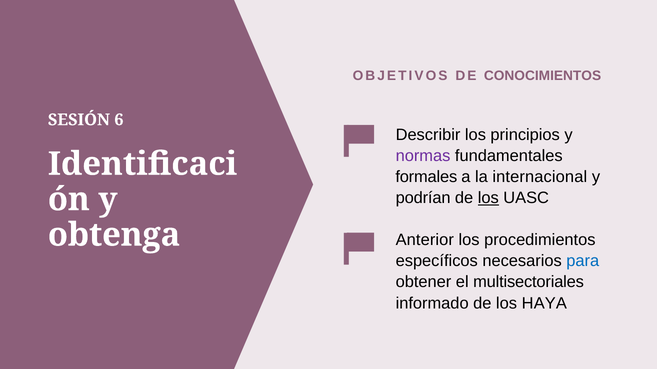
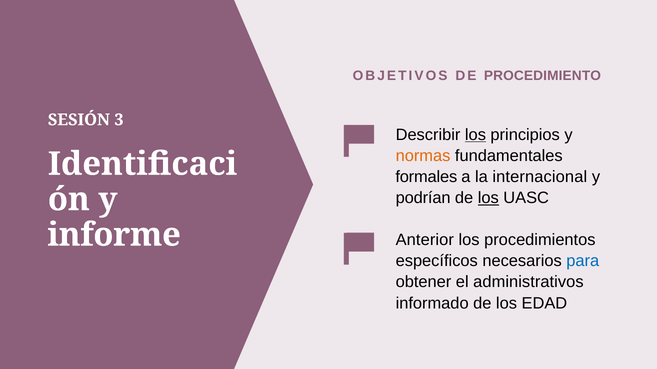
CONOCIMIENTOS: CONOCIMIENTOS -> PROCEDIMIENTO
6: 6 -> 3
los at (475, 135) underline: none -> present
normas colour: purple -> orange
obtenga: obtenga -> informe
multisectoriales: multisectoriales -> administrativos
HAYA: HAYA -> EDAD
